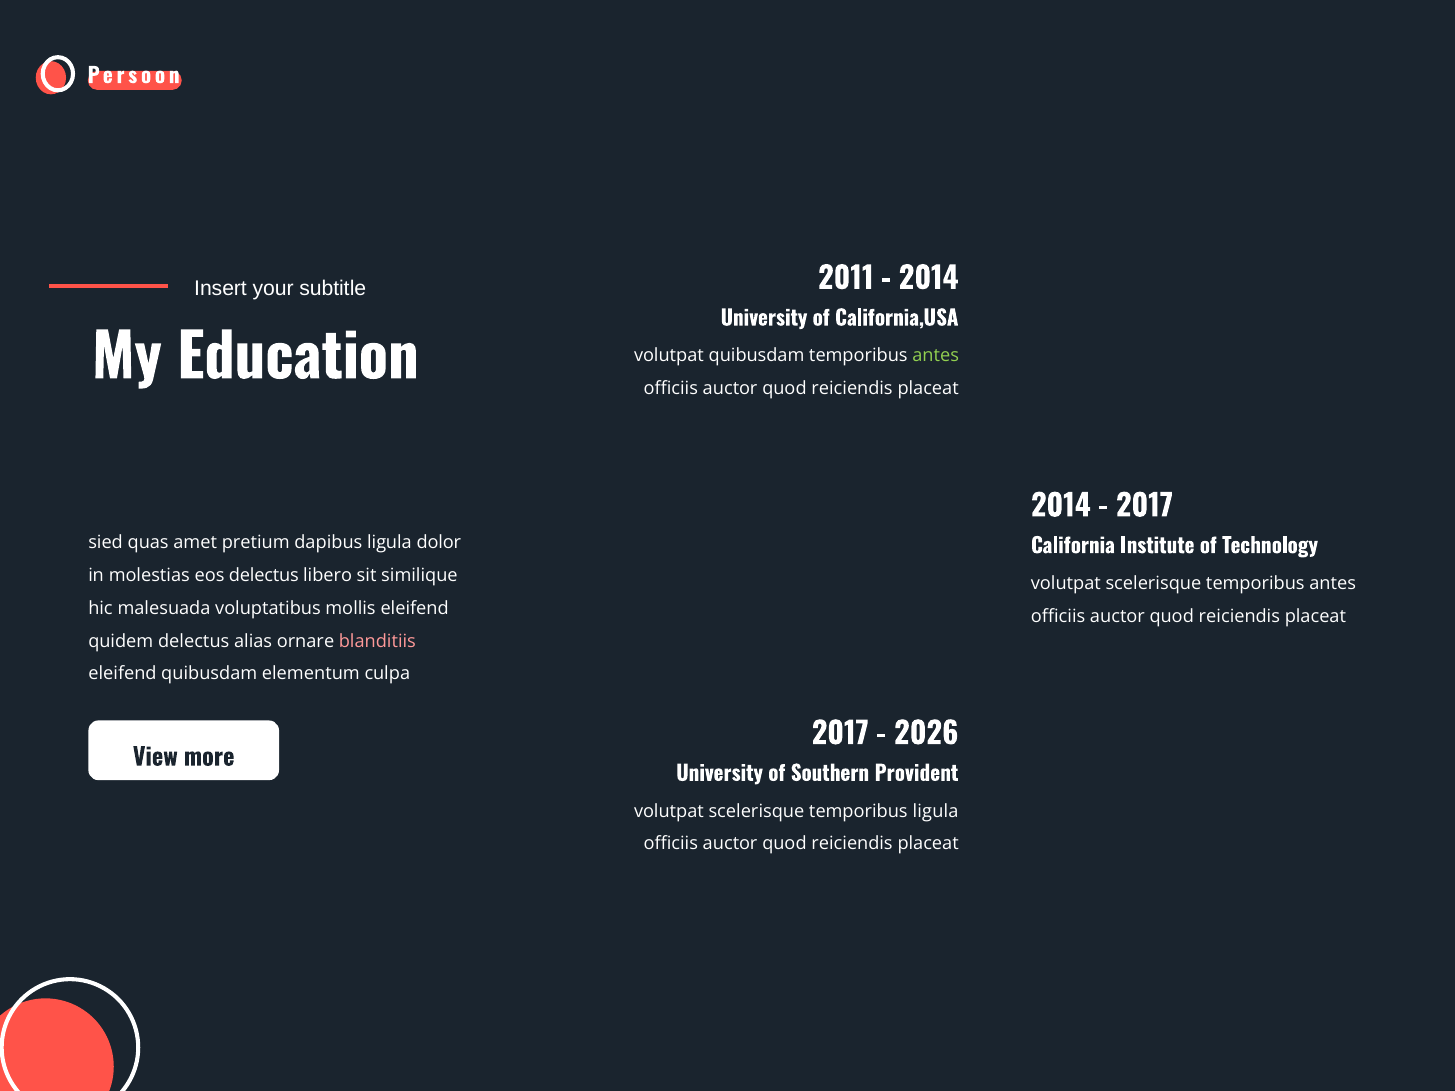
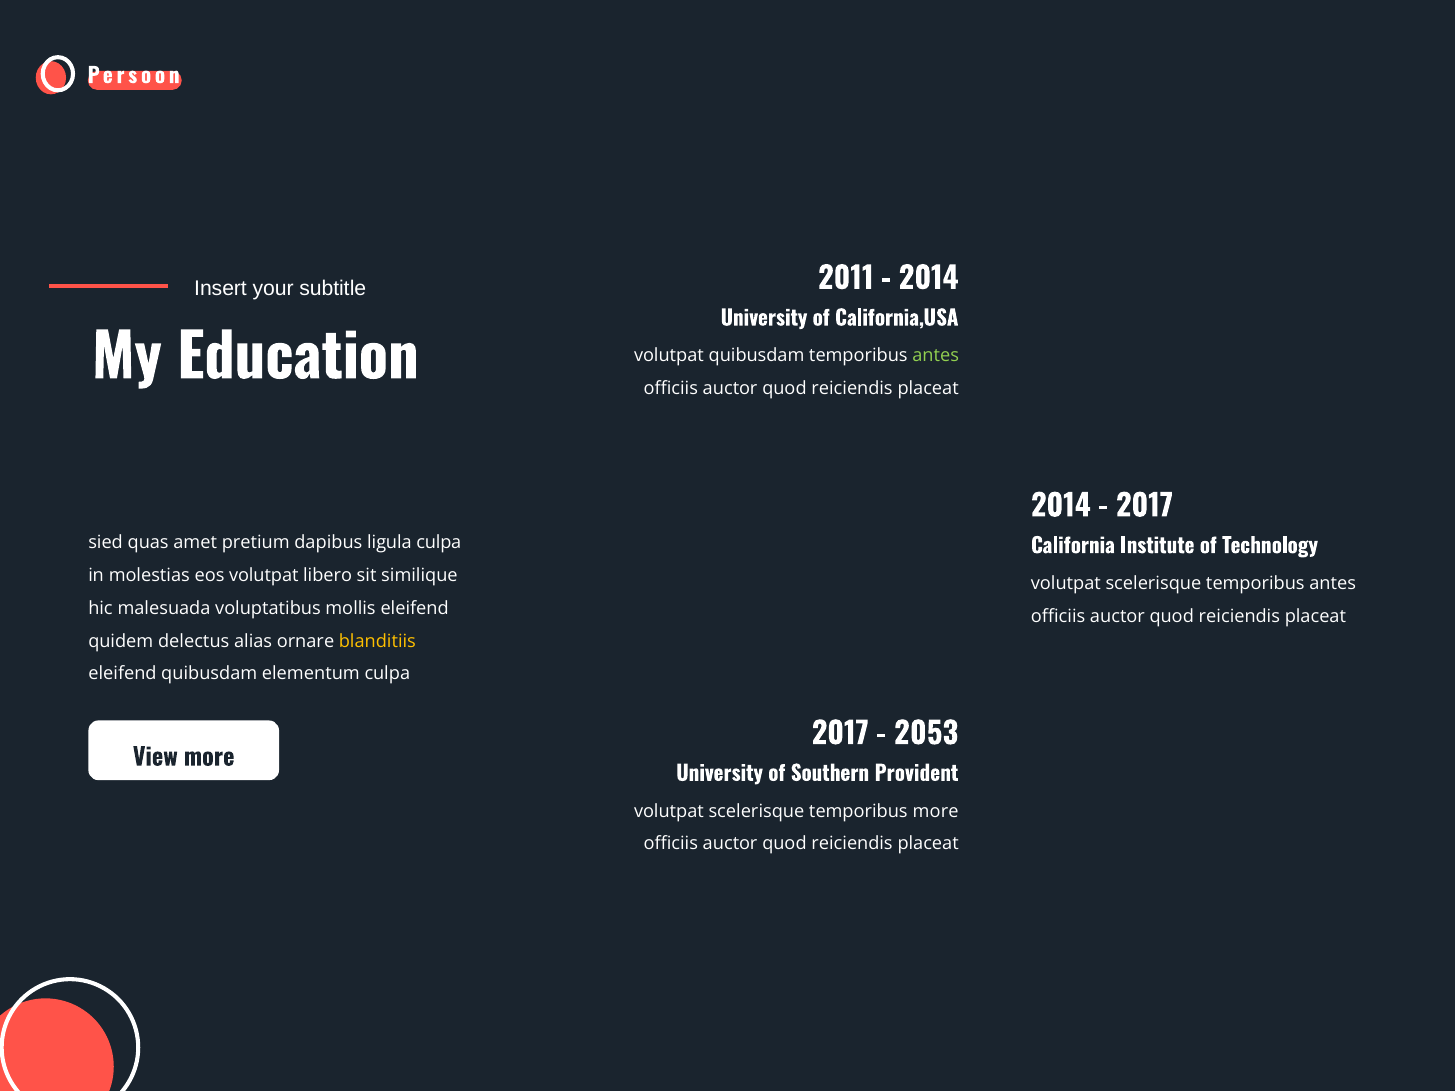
ligula dolor: dolor -> culpa
eos delectus: delectus -> volutpat
blanditiis colour: pink -> yellow
2026: 2026 -> 2053
temporibus ligula: ligula -> more
